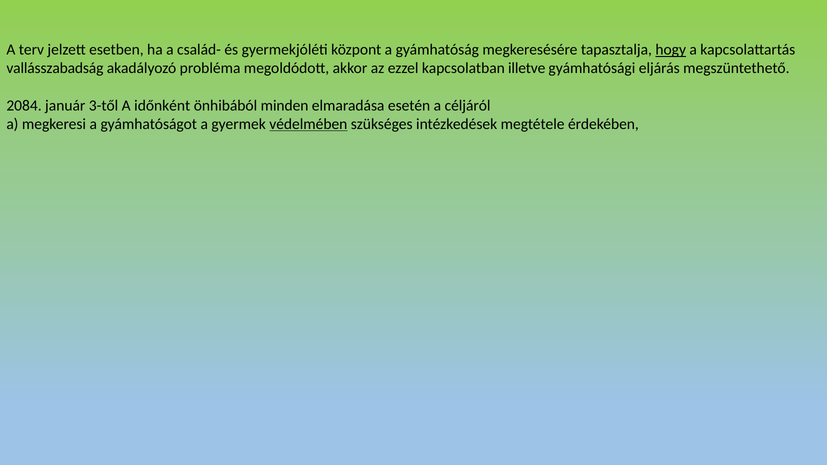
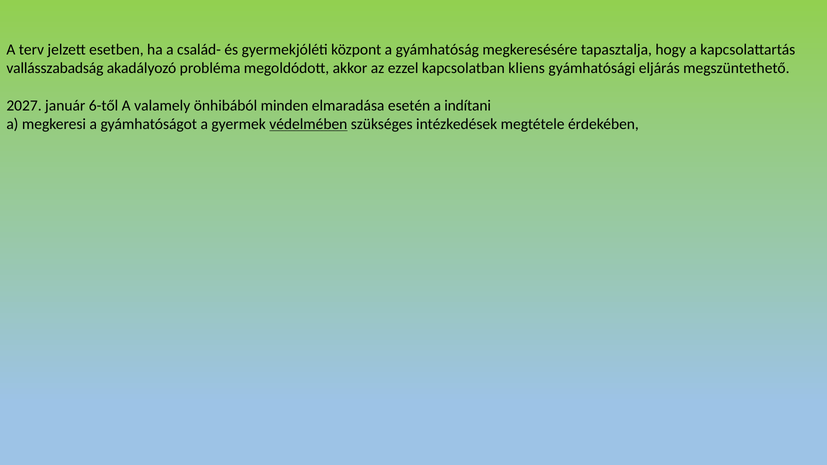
hogy underline: present -> none
illetve: illetve -> kliens
2084: 2084 -> 2027
3-től: 3-től -> 6-től
időnként: időnként -> valamely
céljáról: céljáról -> indítani
